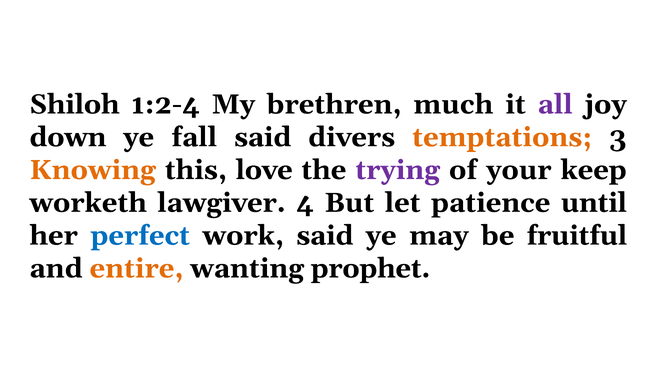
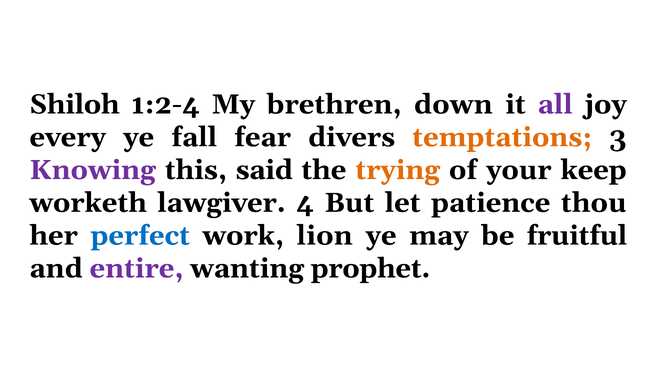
much: much -> down
down: down -> every
fall said: said -> fear
Knowing colour: orange -> purple
love: love -> said
trying colour: purple -> orange
until: until -> thou
work said: said -> lion
entire colour: orange -> purple
